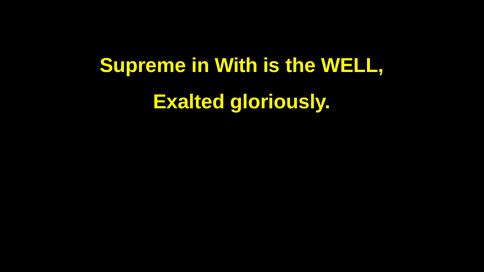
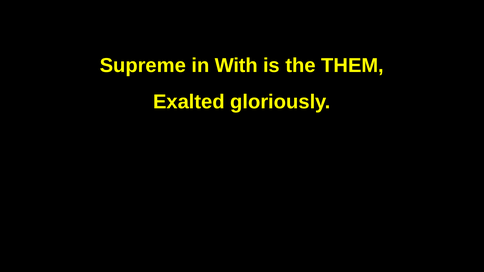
WELL: WELL -> THEM
